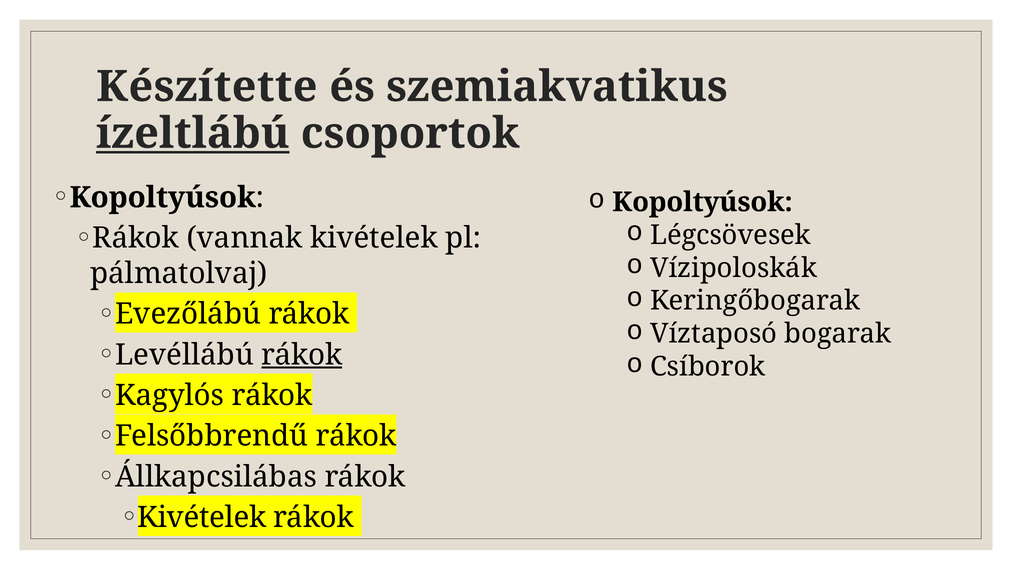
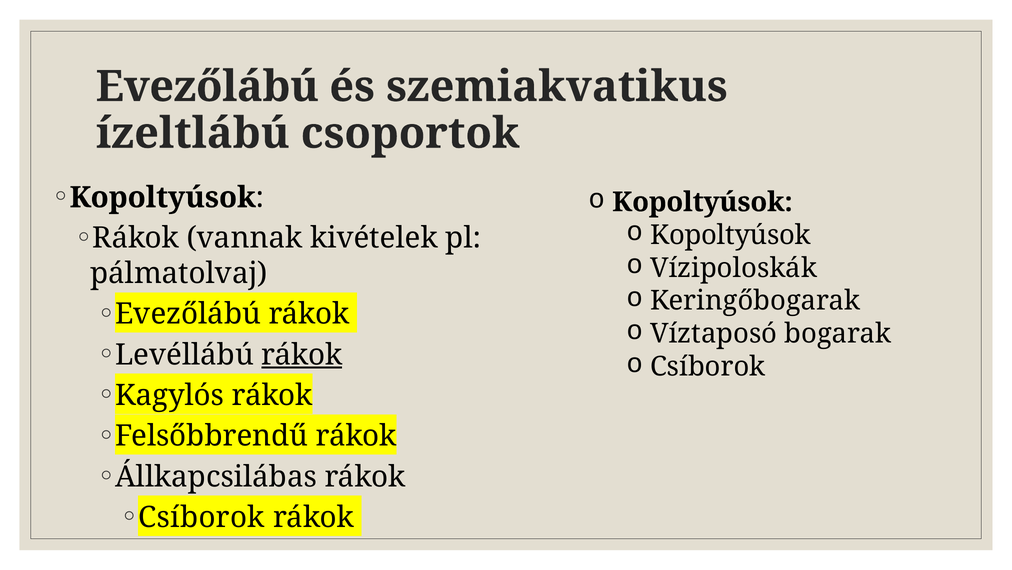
Készítette at (207, 87): Készítette -> Evezőlábú
ízeltlábú underline: present -> none
Légcsövesek at (731, 235): Légcsövesek -> Kopoltyúsok
Kivételek at (202, 517): Kivételek -> Csíborok
